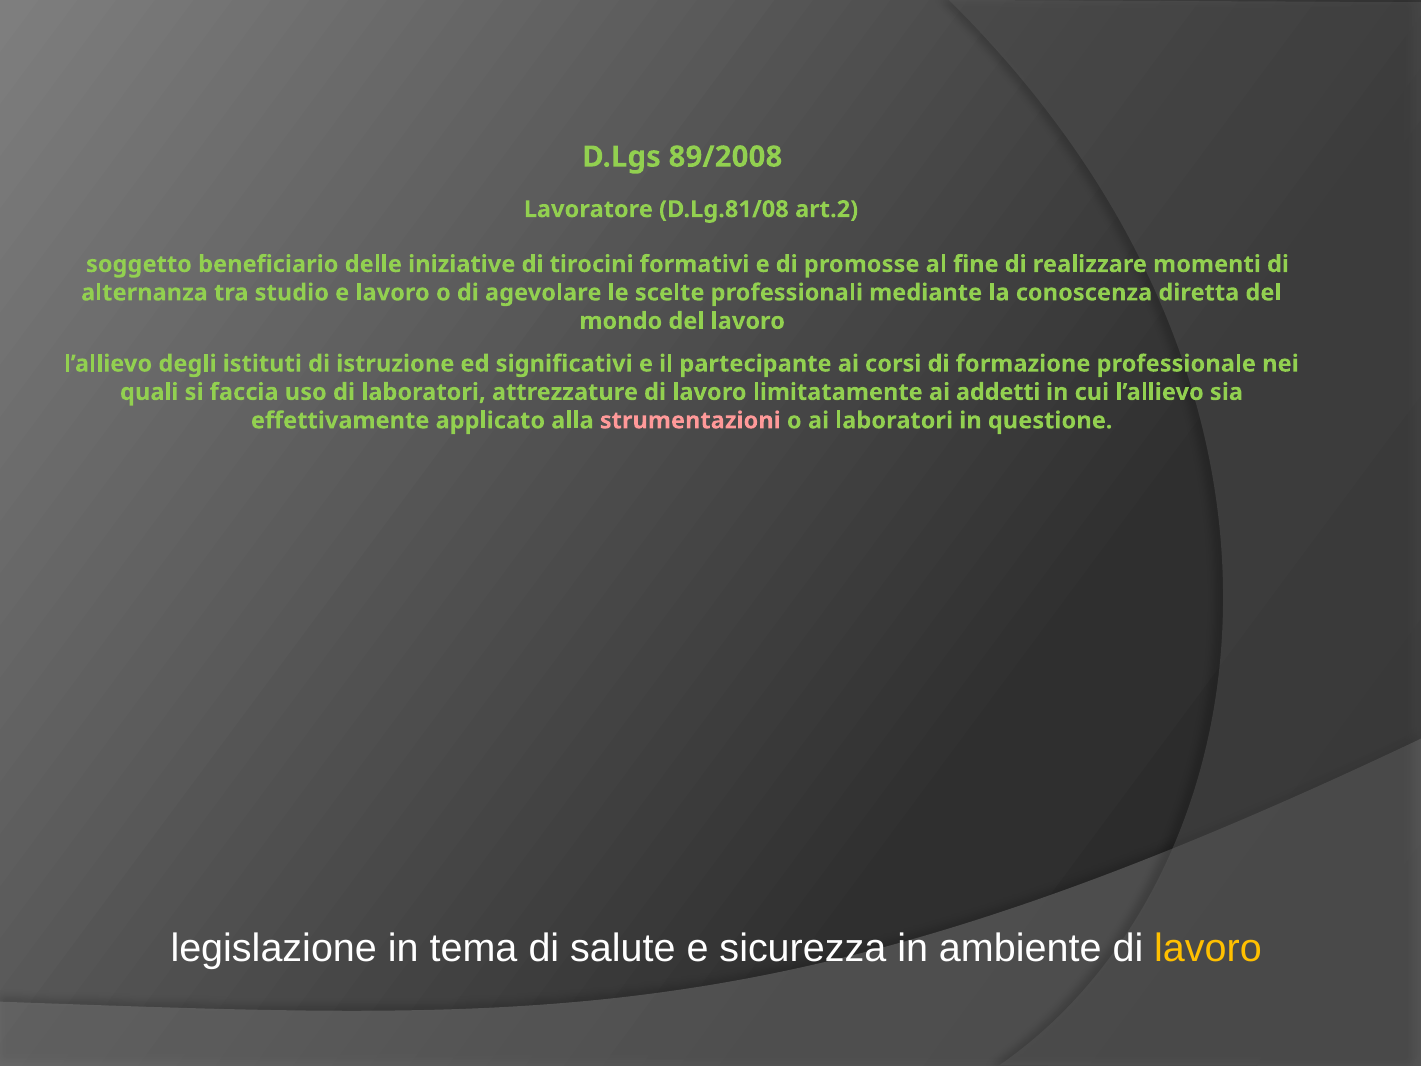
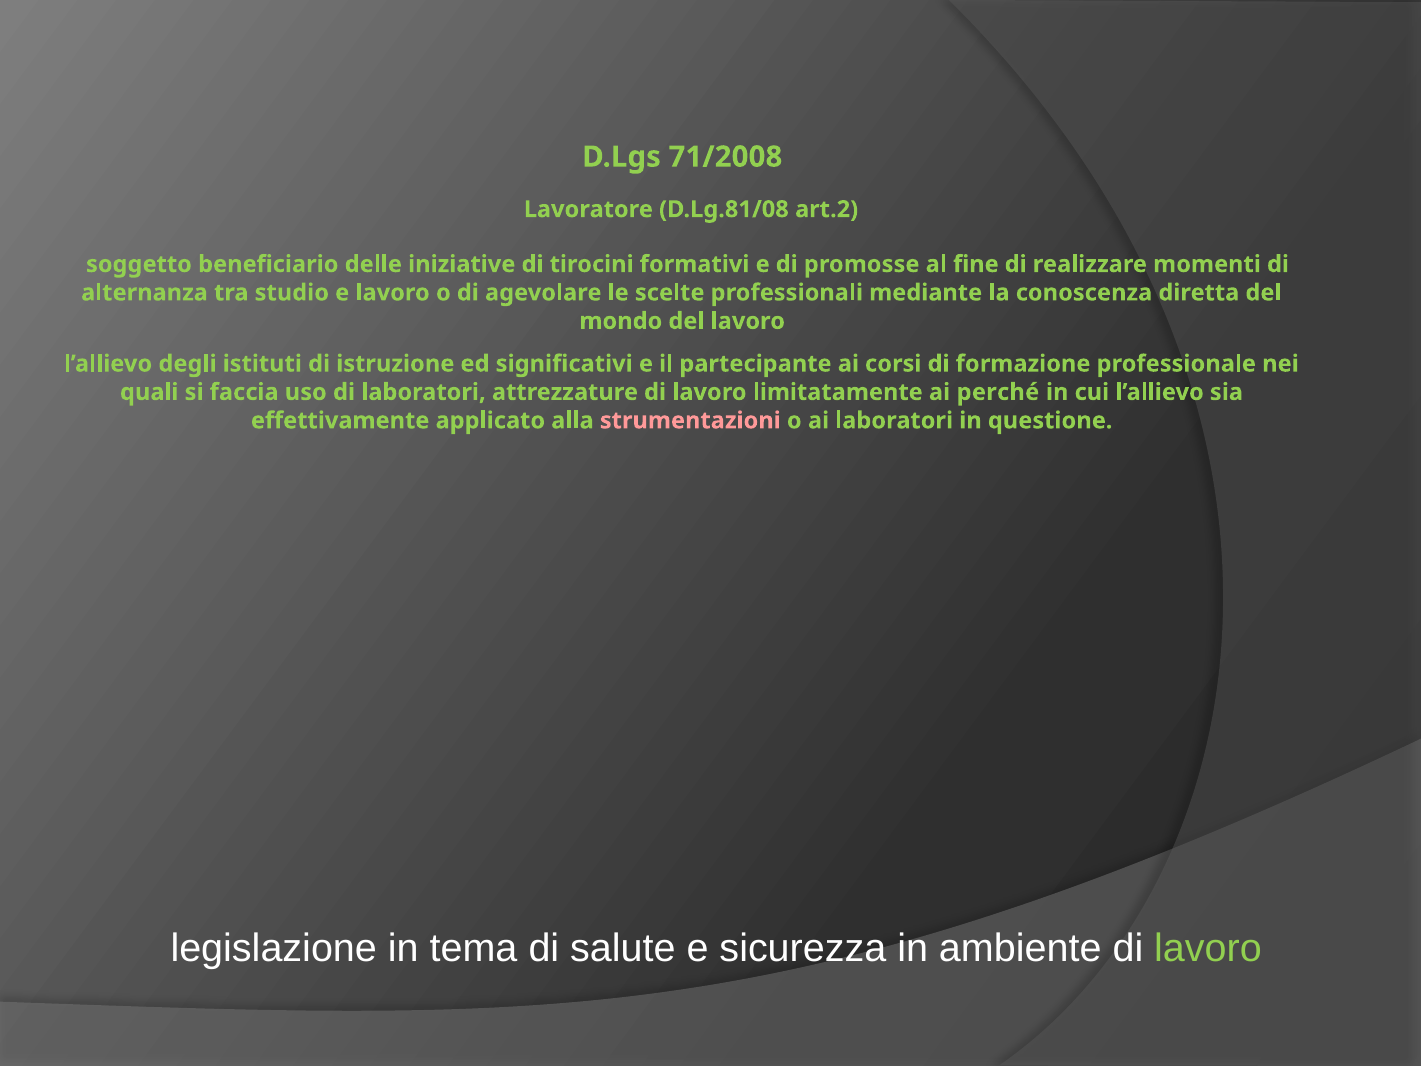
89/2008: 89/2008 -> 71/2008
addetti: addetti -> perché
lavoro at (1208, 948) colour: yellow -> light green
